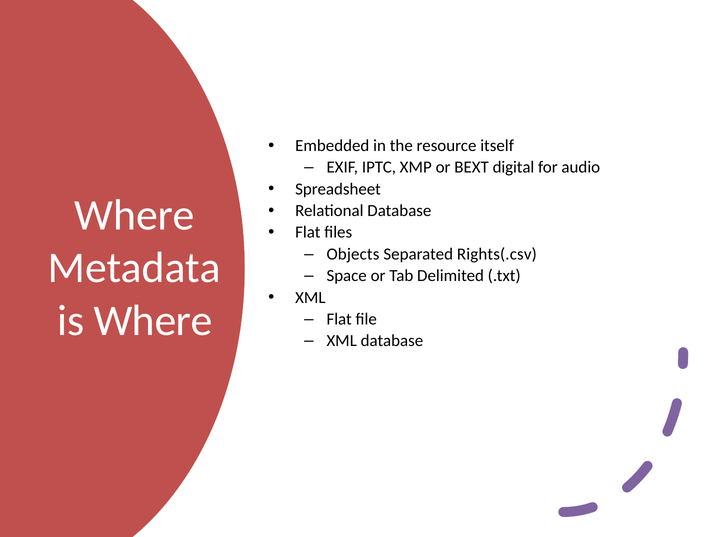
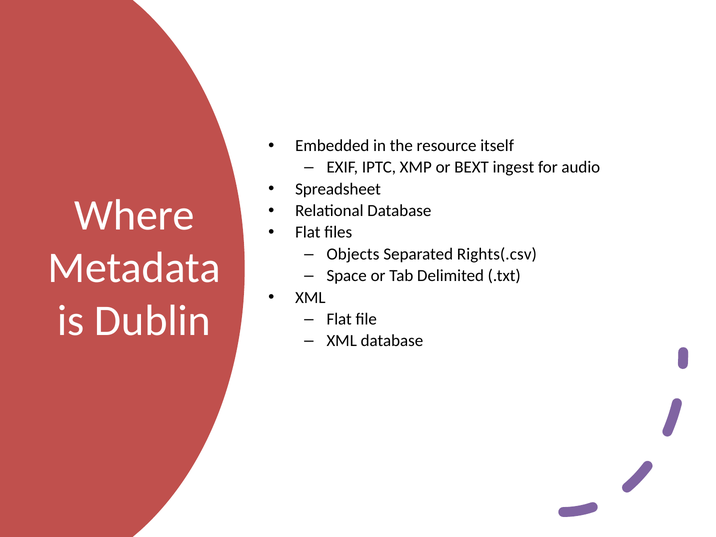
digital: digital -> ingest
is Where: Where -> Dublin
